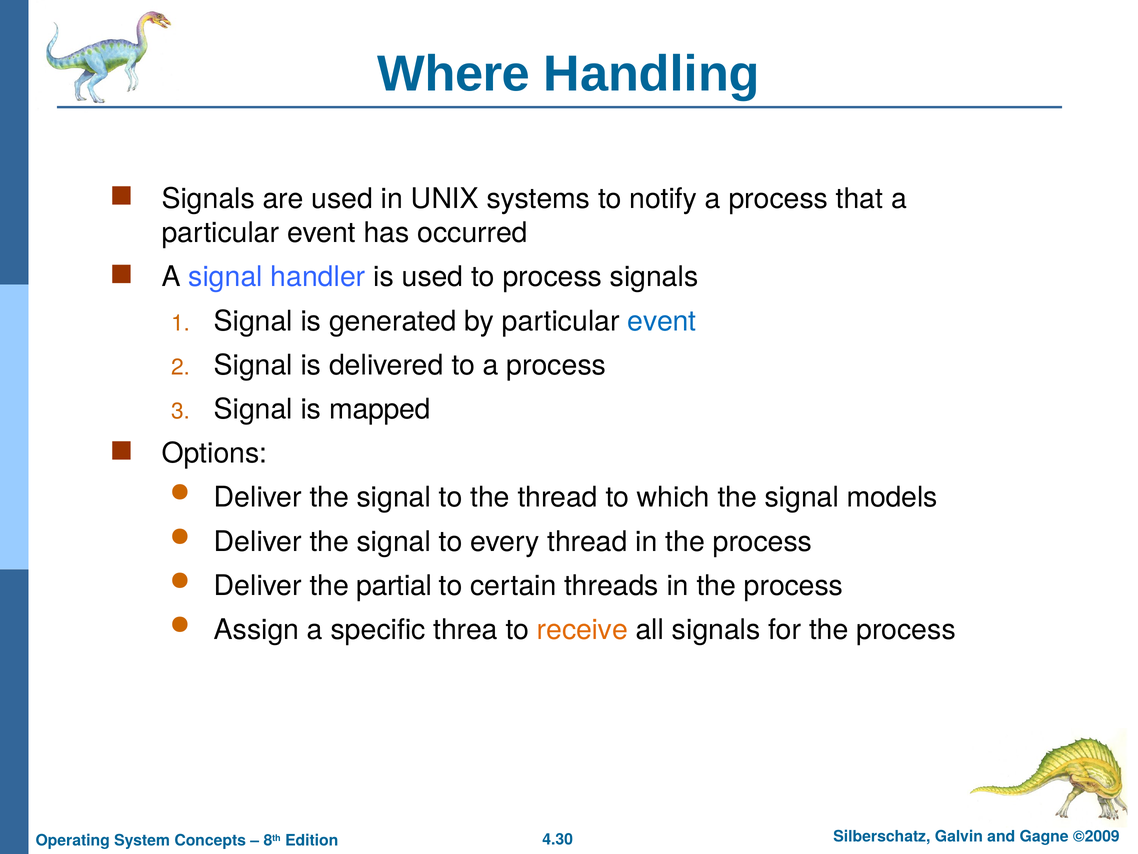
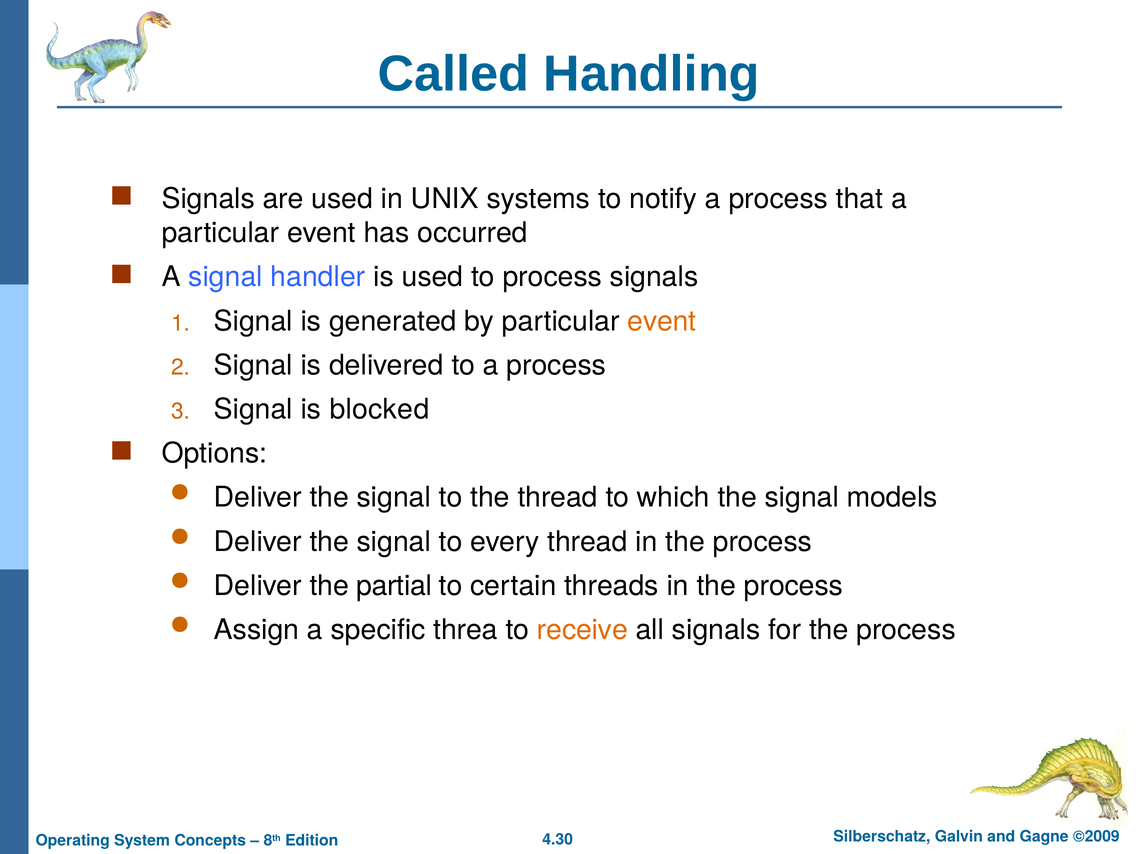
Where: Where -> Called
event at (662, 321) colour: blue -> orange
mapped: mapped -> blocked
